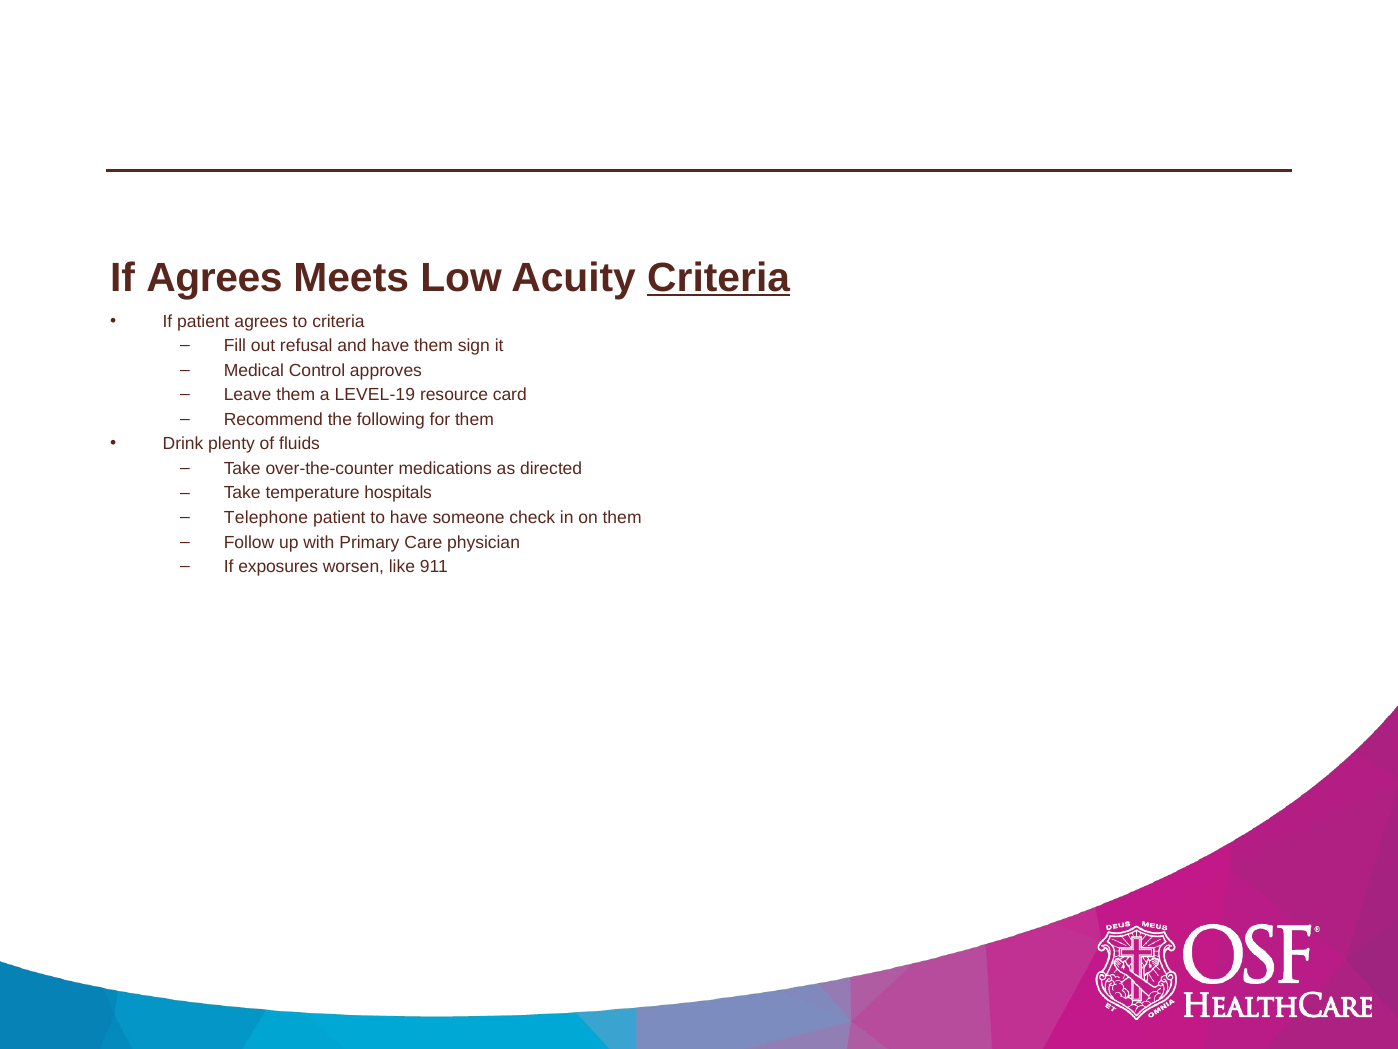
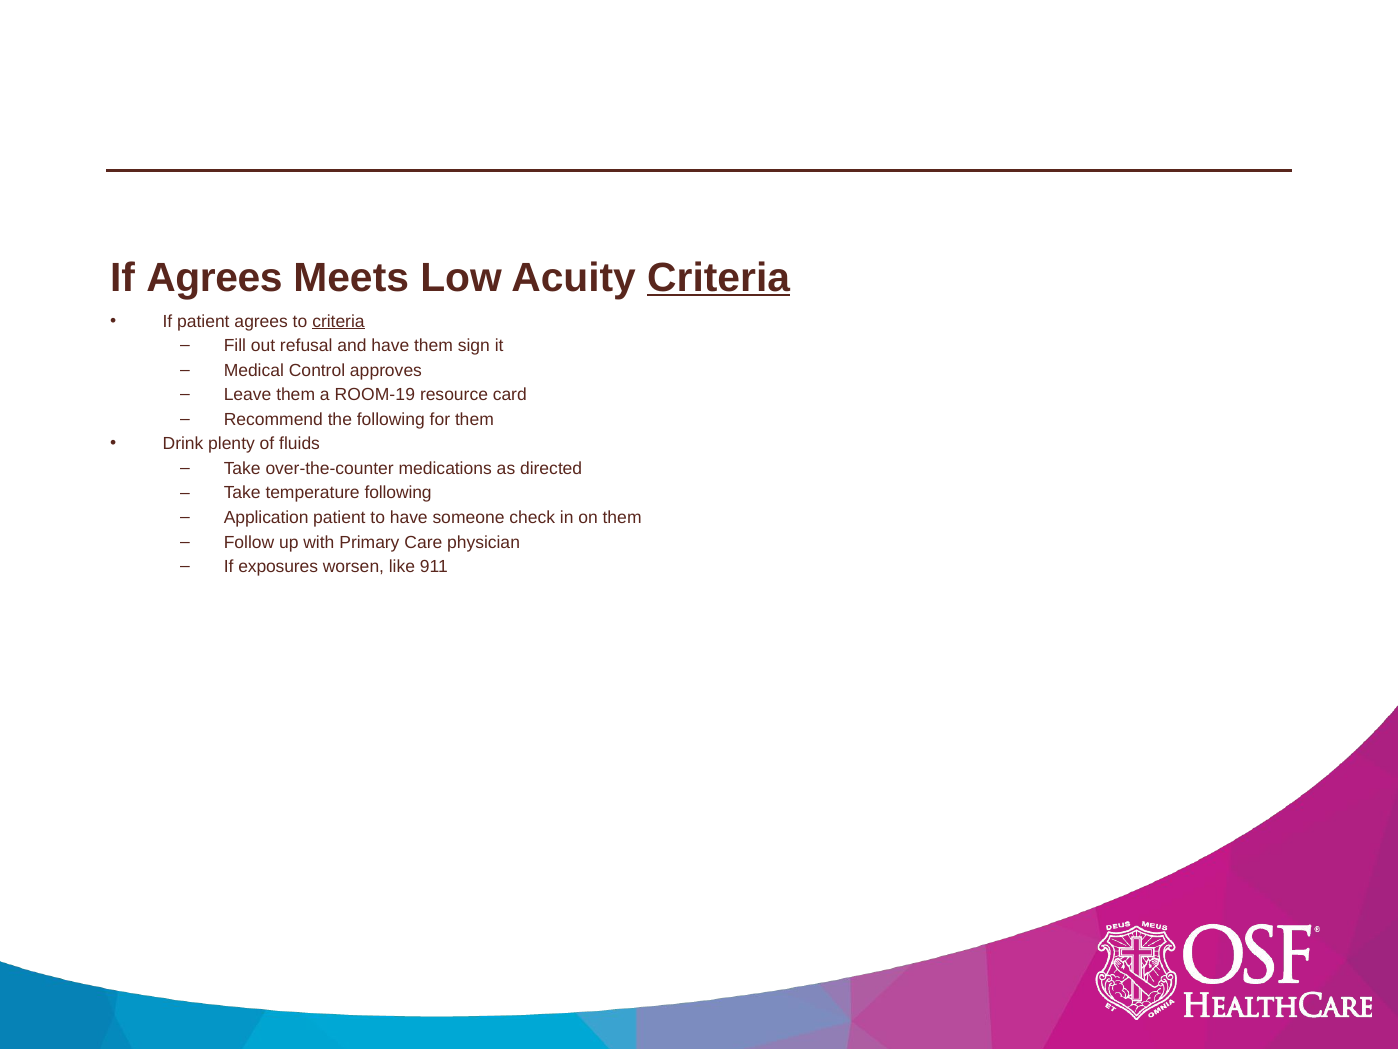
criteria at (338, 321) underline: none -> present
LEVEL-19: LEVEL-19 -> ROOM-19
temperature hospitals: hospitals -> following
Telephone: Telephone -> Application
